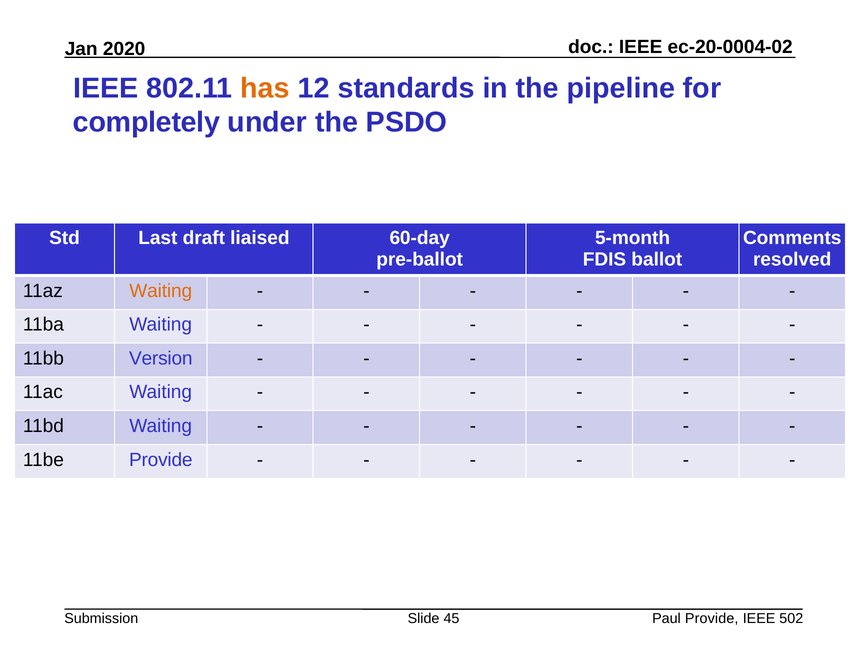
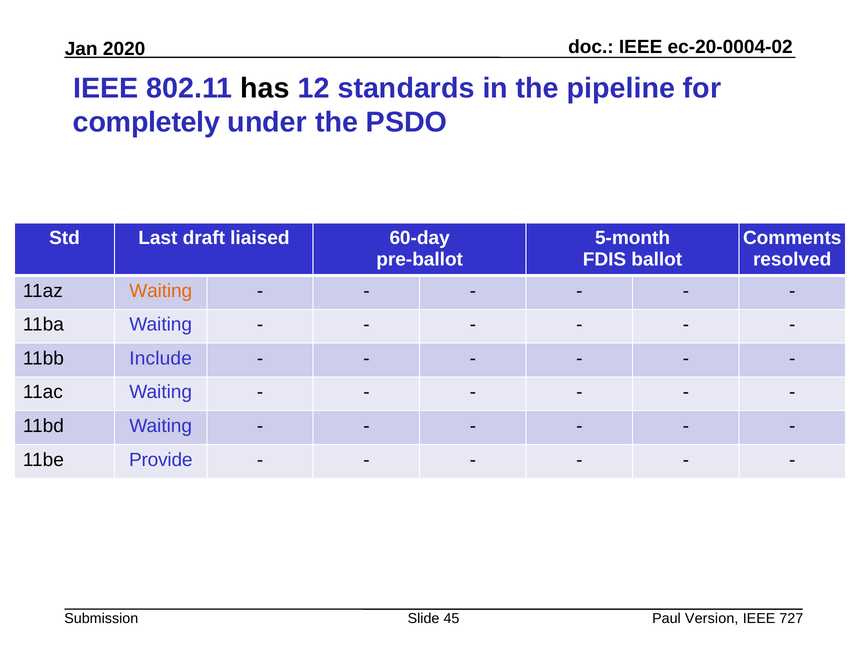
has colour: orange -> black
Version: Version -> Include
Paul Provide: Provide -> Version
502: 502 -> 727
